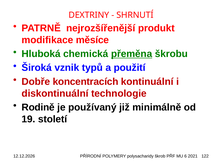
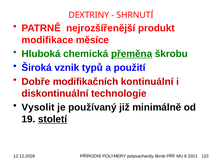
koncentracích: koncentracích -> modifikačních
Rodině: Rodině -> Vysolit
století underline: none -> present
